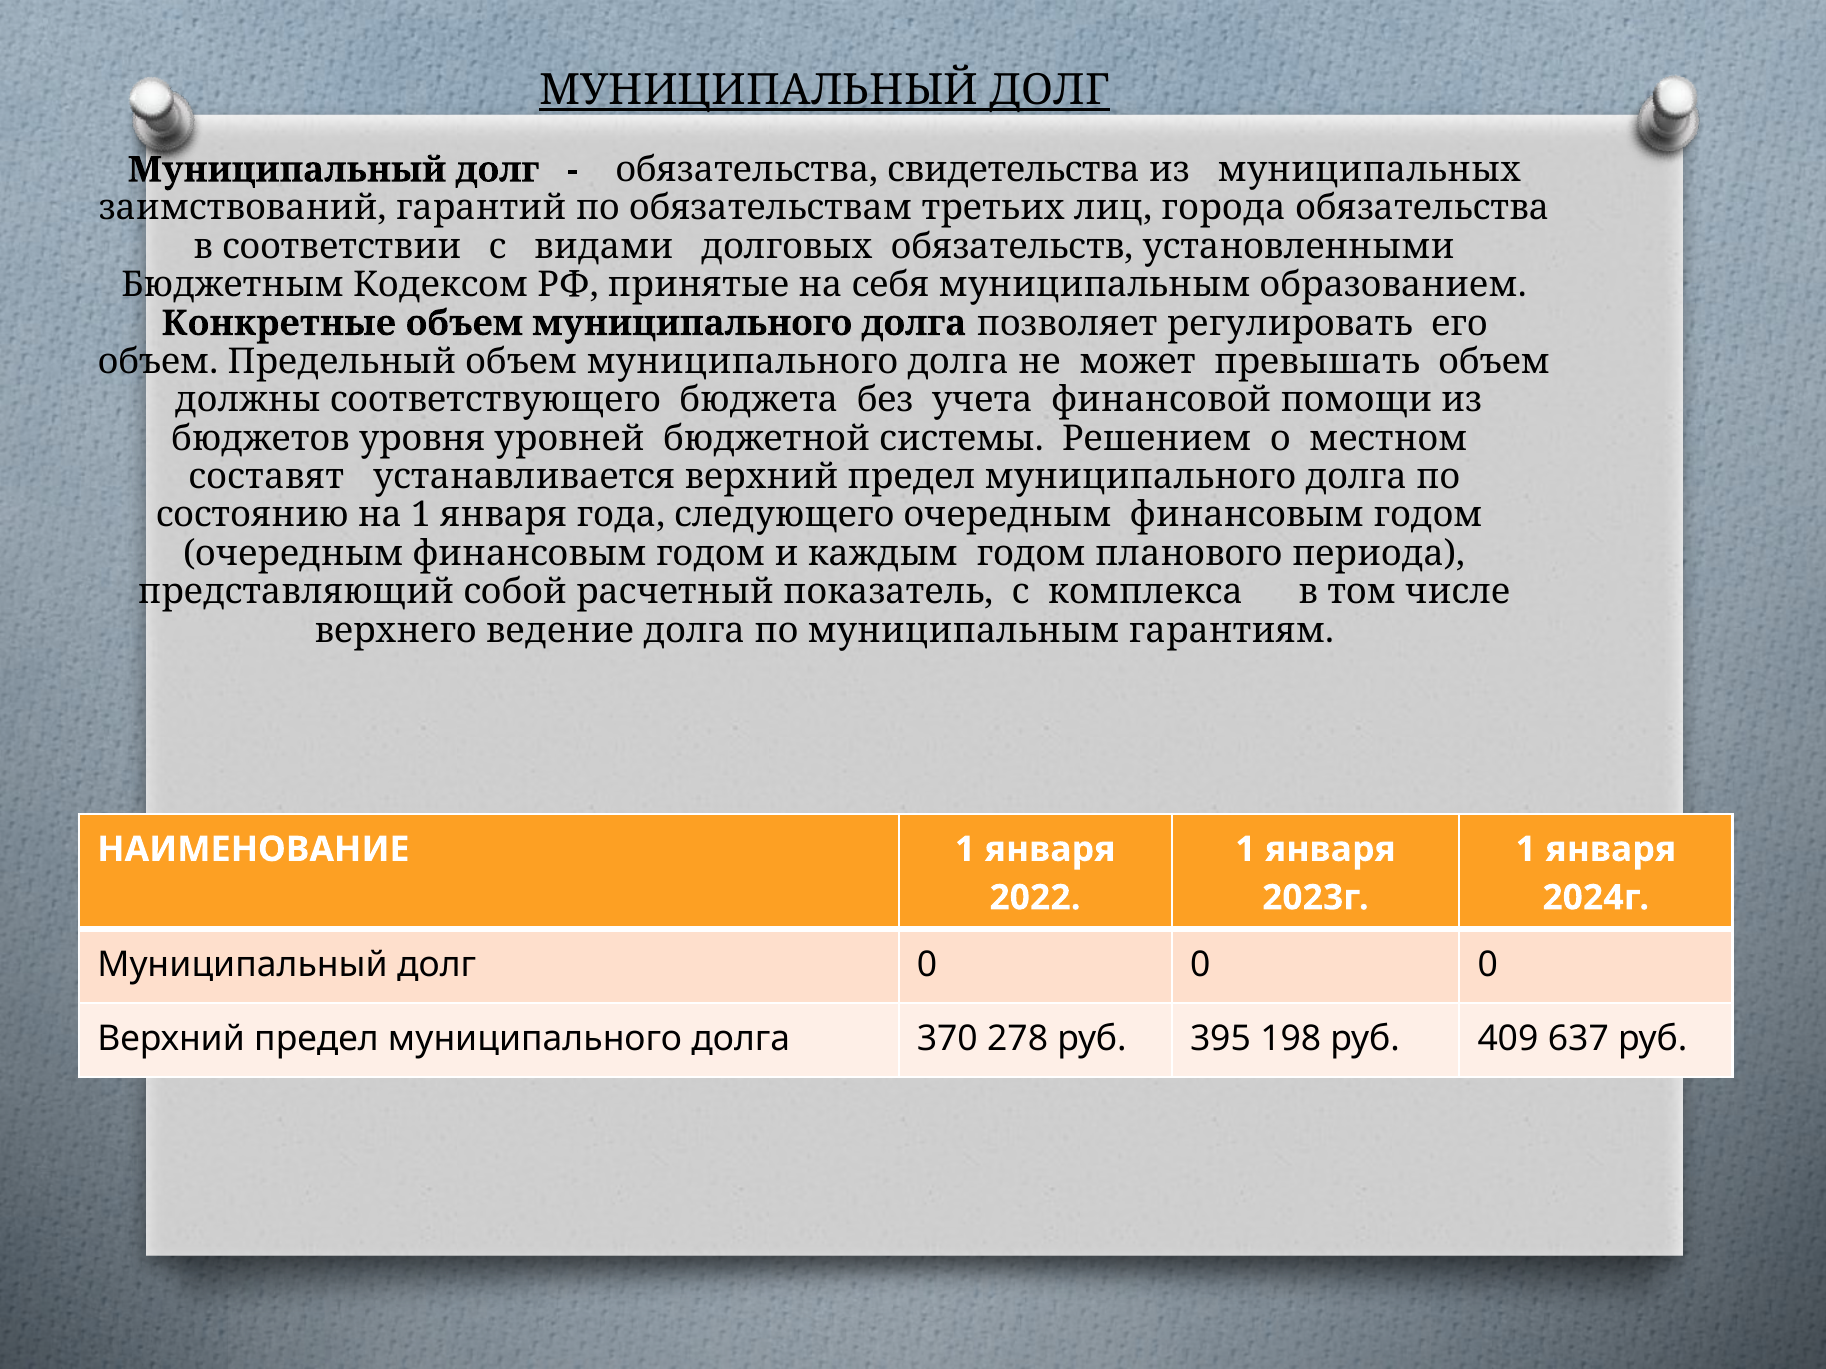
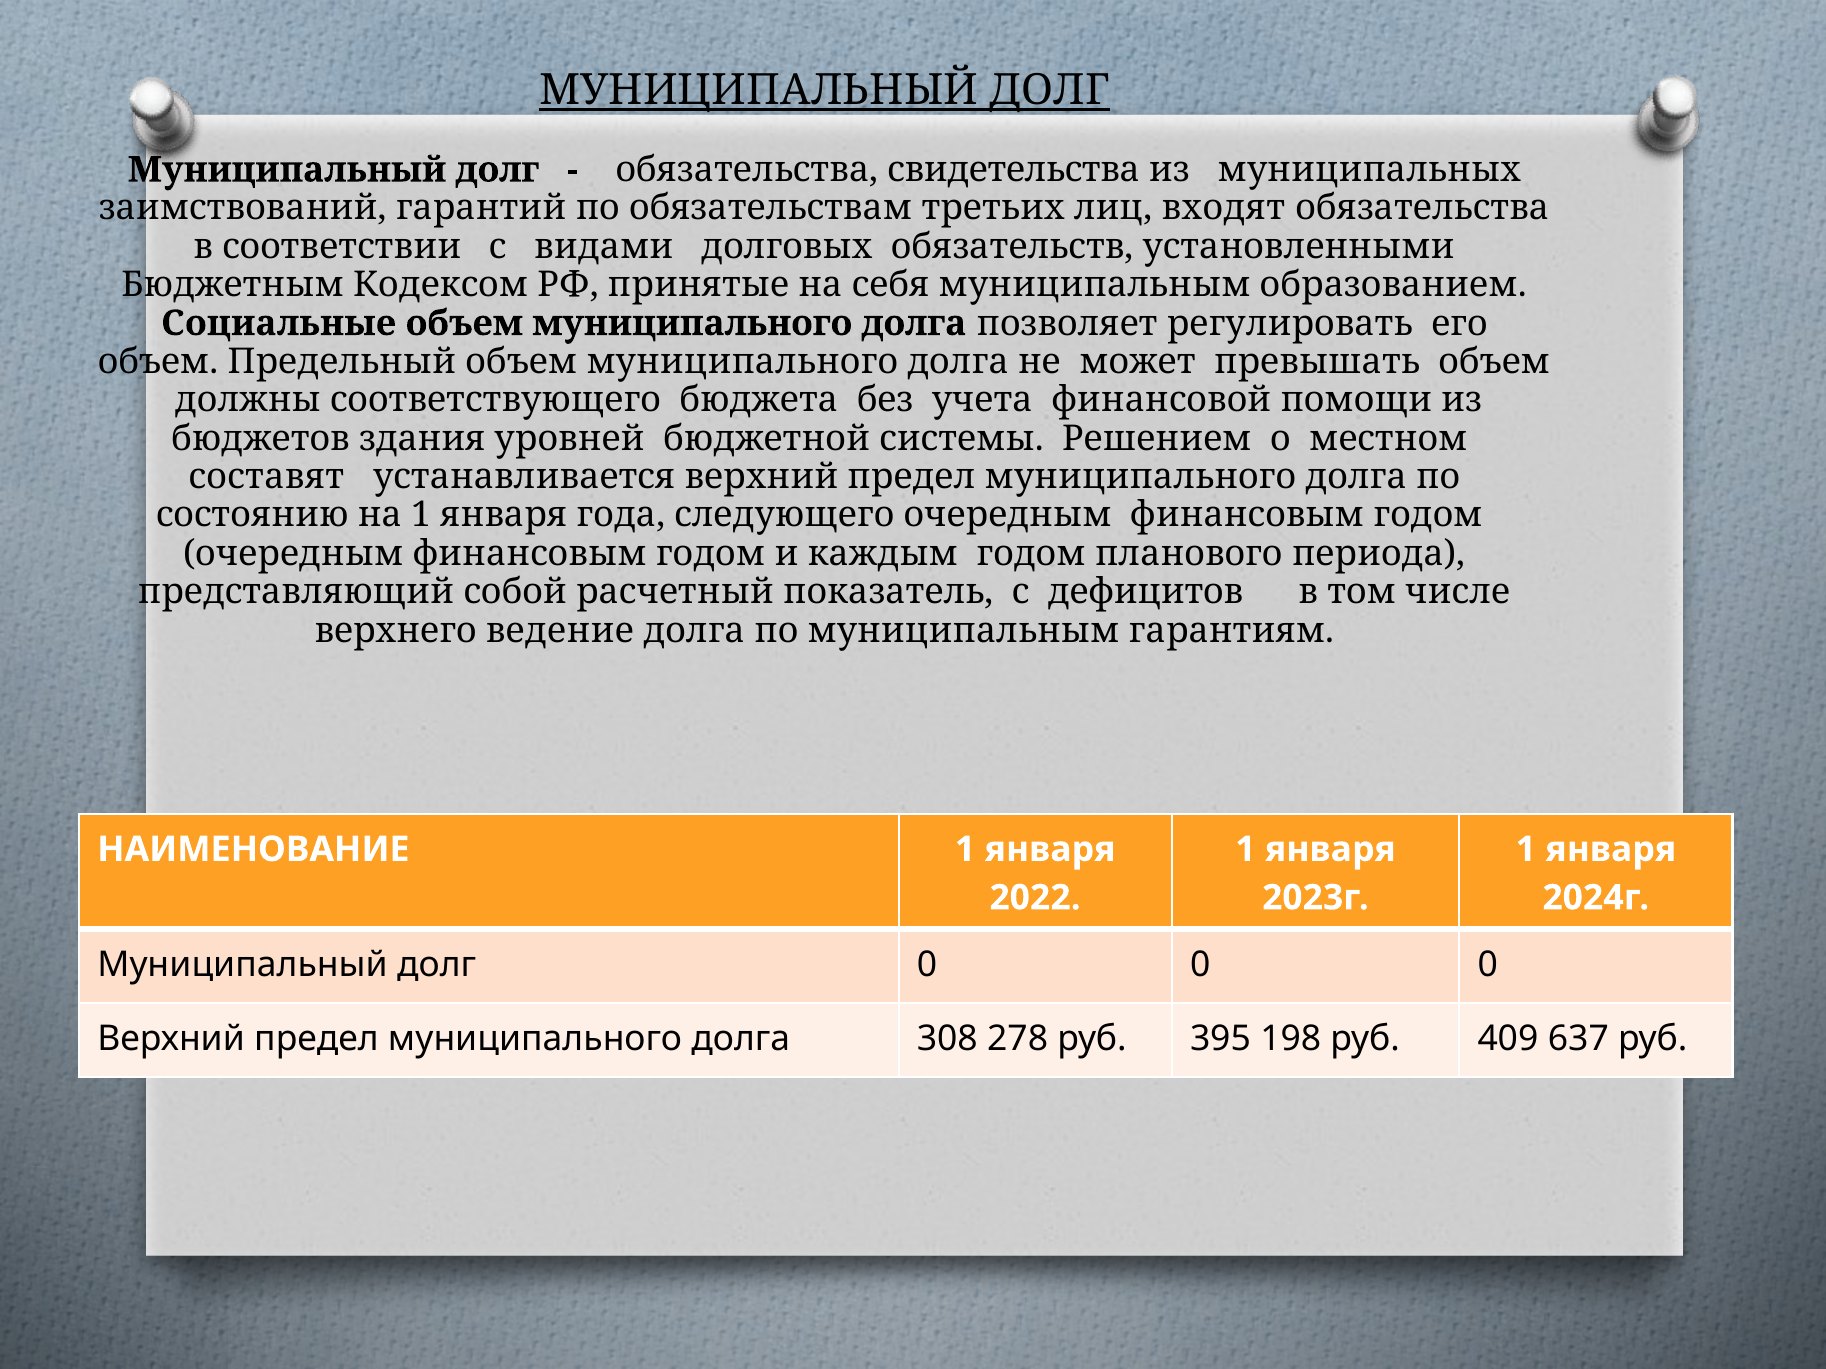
города: города -> входят
Конкретные: Конкретные -> Социальные
уровня: уровня -> здания
комплекса: комплекса -> дефицитов
370: 370 -> 308
